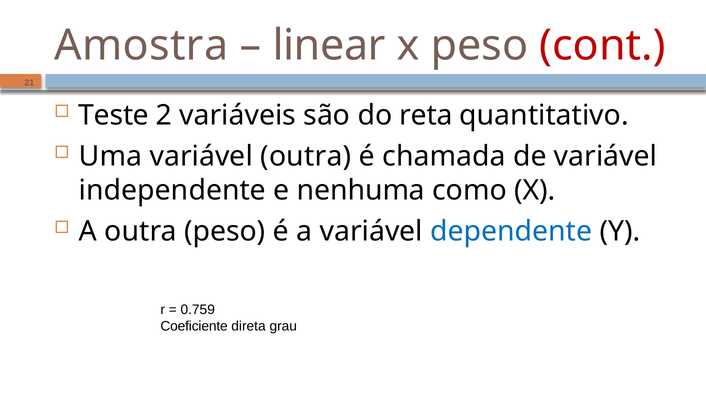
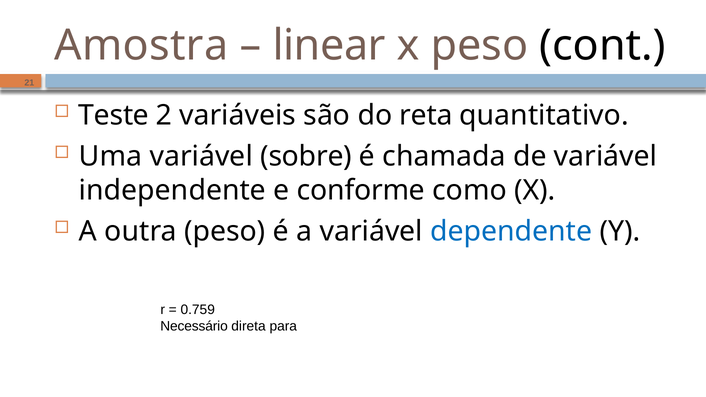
cont colour: red -> black
variável outra: outra -> sobre
nenhuma: nenhuma -> conforme
Coeficiente: Coeficiente -> Necessário
grau: grau -> para
